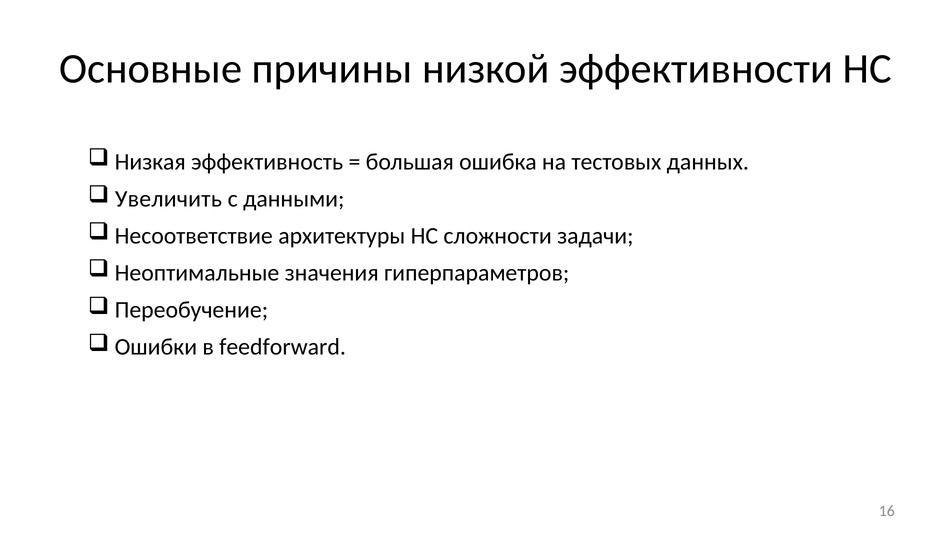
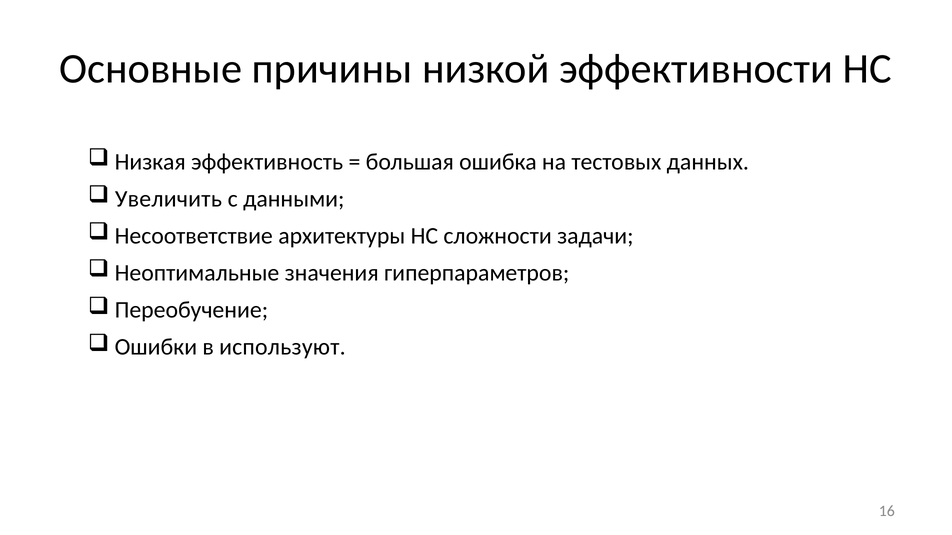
feedforward: feedforward -> используют
